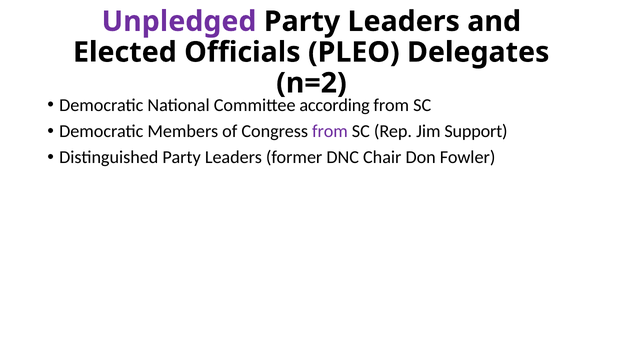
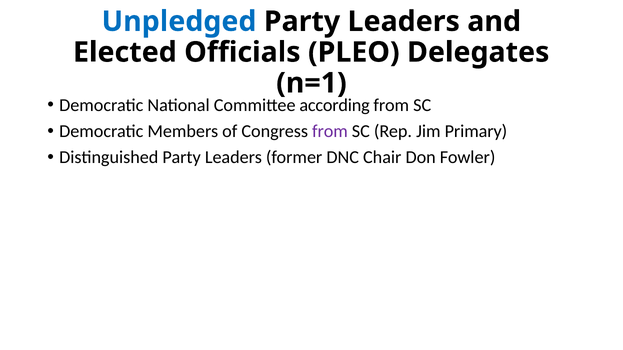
Unpledged colour: purple -> blue
n=2: n=2 -> n=1
Support: Support -> Primary
